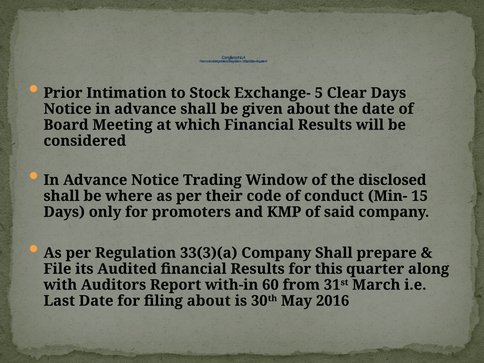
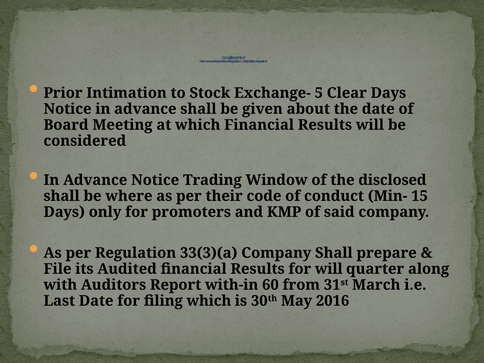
for this: this -> will
filing about: about -> which
